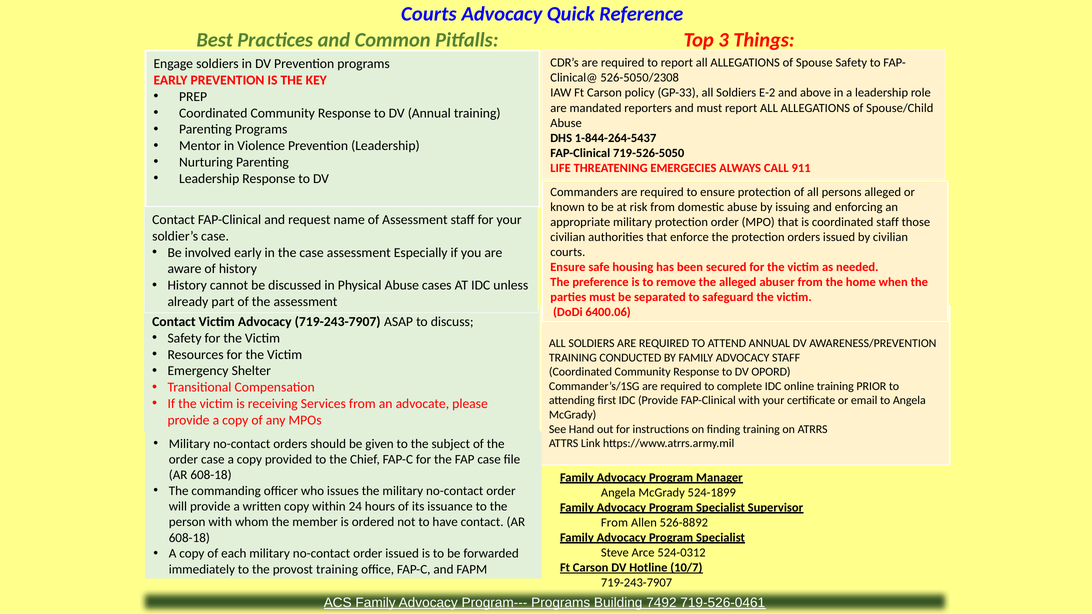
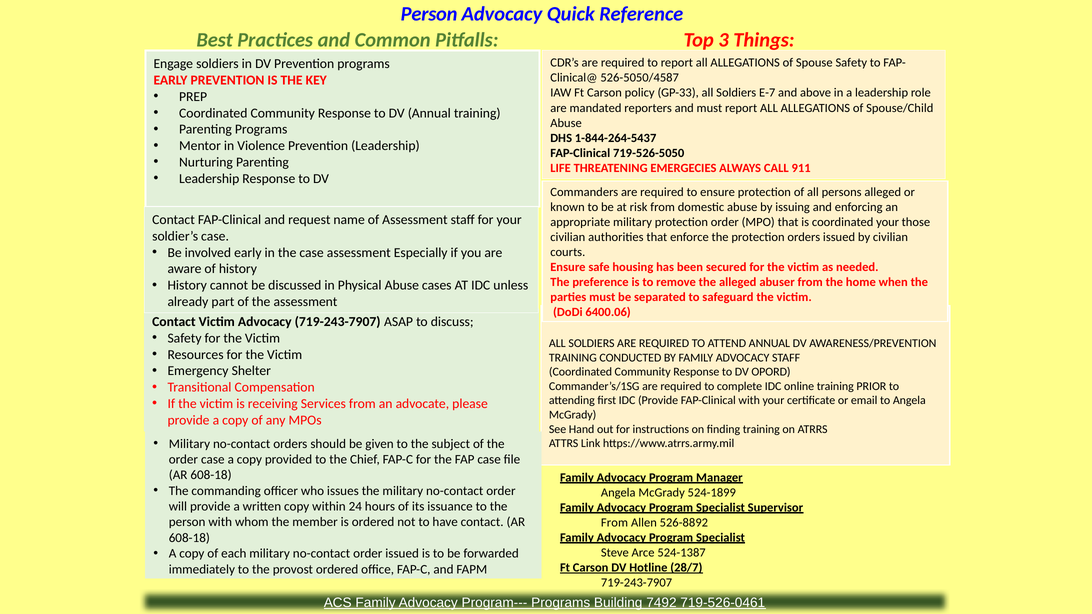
Courts at (429, 14): Courts -> Person
526-5050/2308: 526-5050/2308 -> 526-5050/4587
E-2: E-2 -> E-7
coordinated staff: staff -> your
524-0312: 524-0312 -> 524-1387
10/7: 10/7 -> 28/7
provost training: training -> ordered
